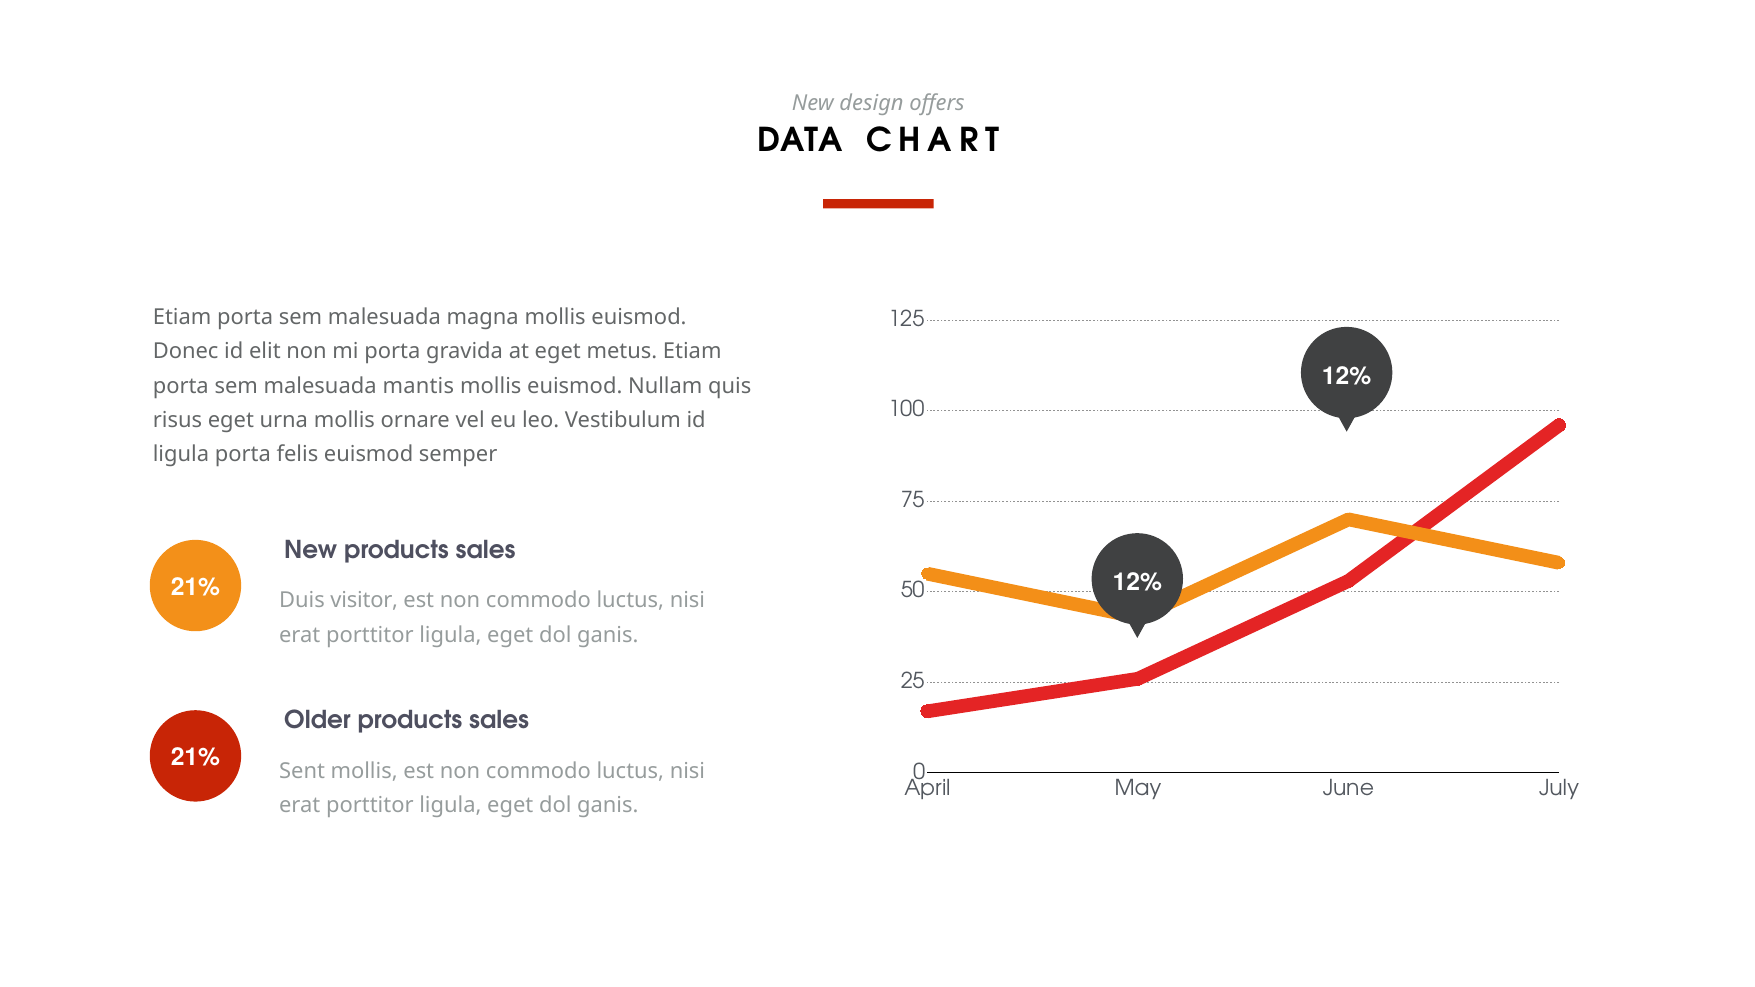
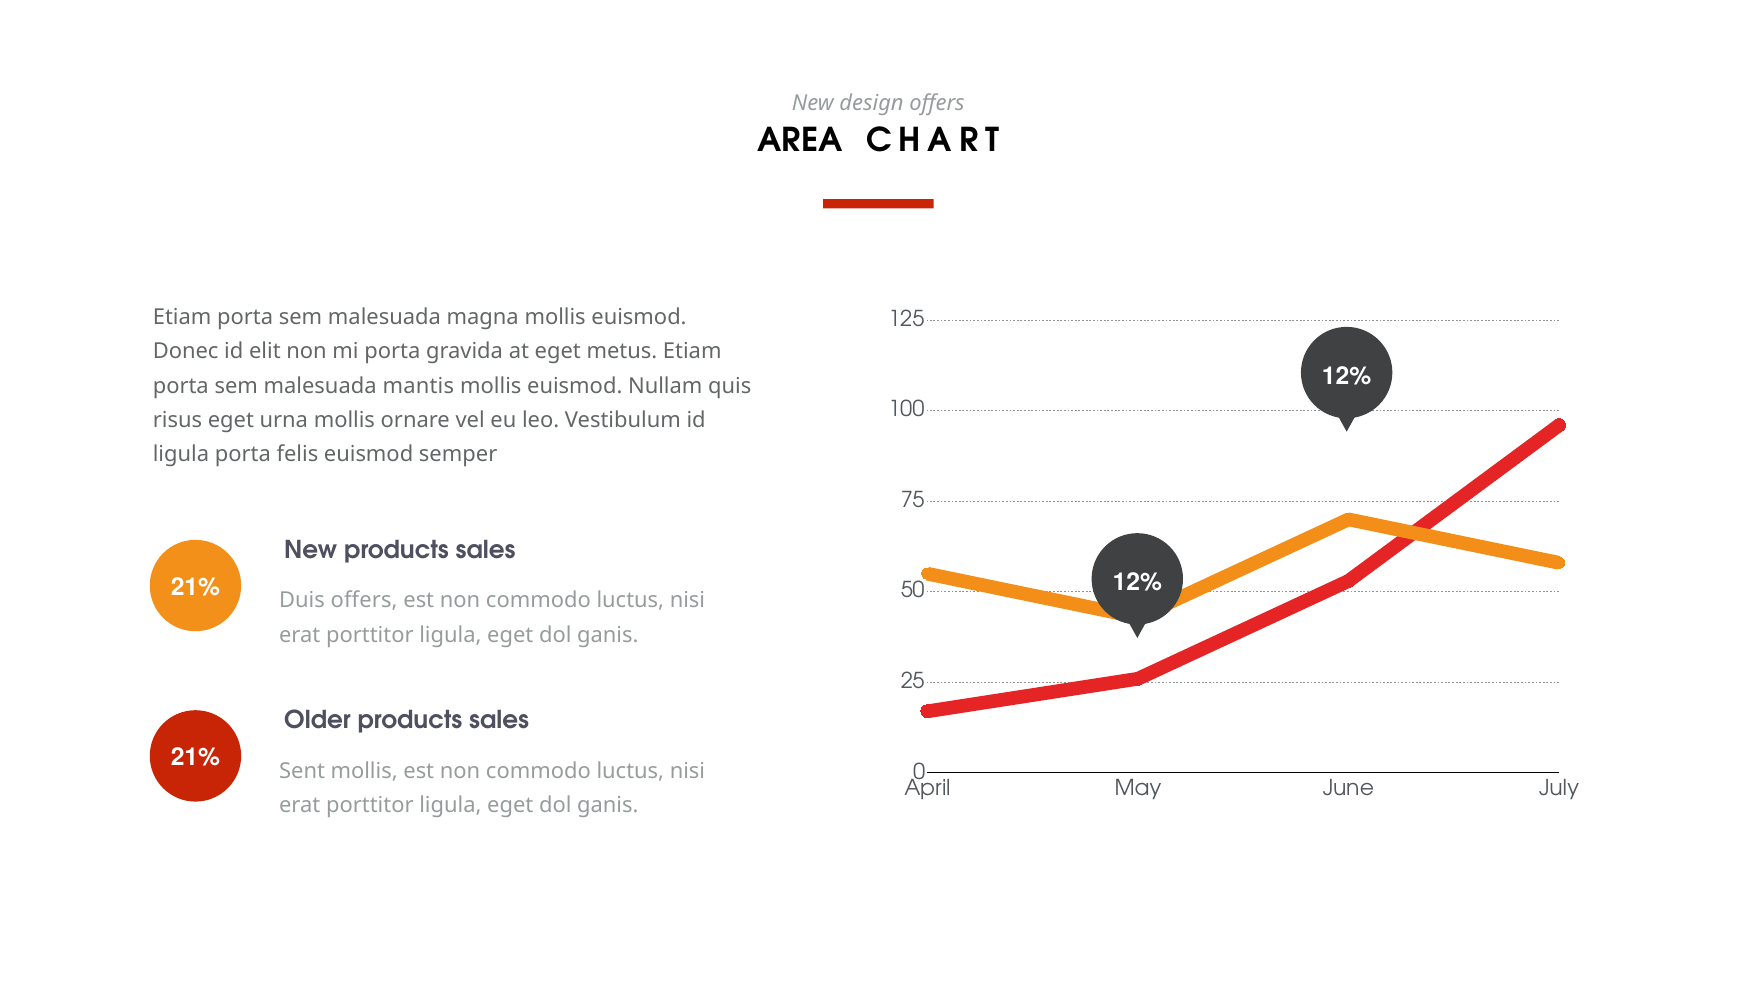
DATA: DATA -> AREA
Duis visitor: visitor -> offers
